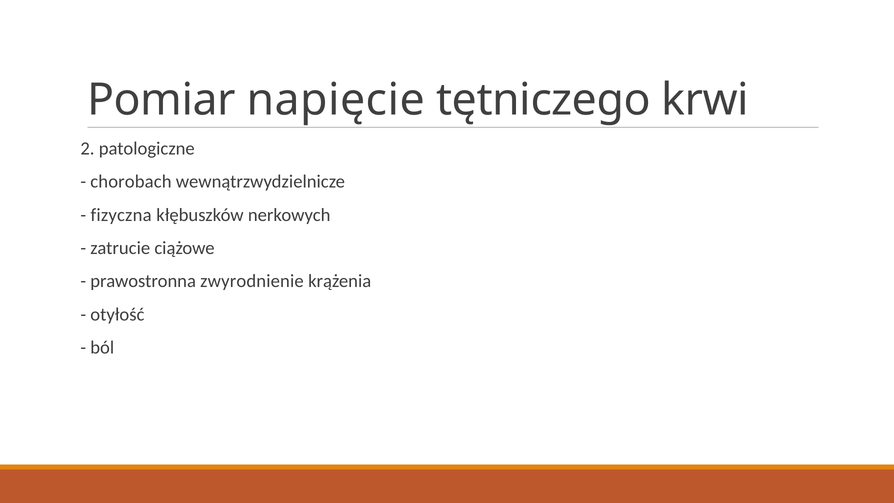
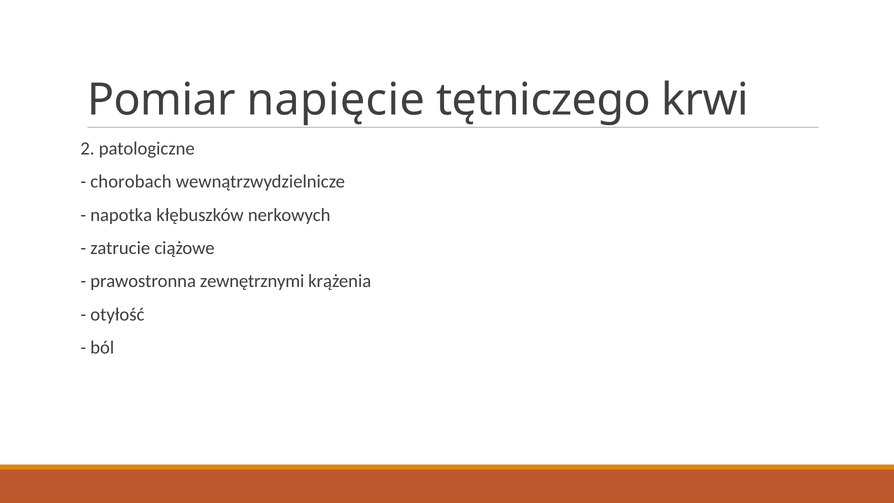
fizyczna: fizyczna -> napotka
zwyrodnienie: zwyrodnienie -> zewnętrznymi
